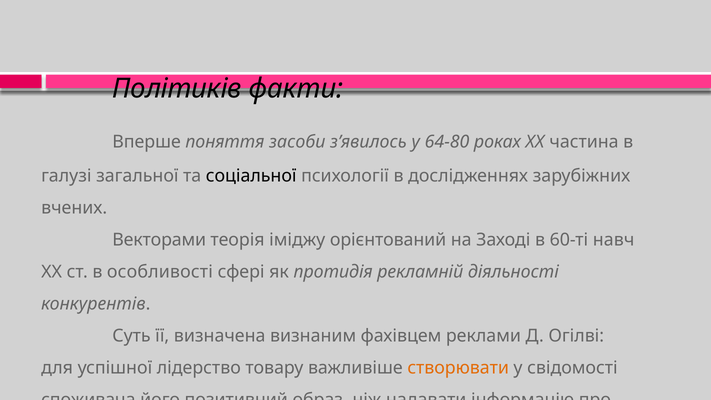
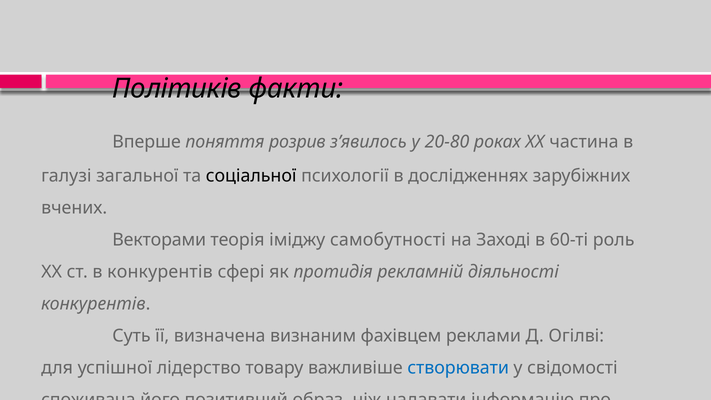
засоби: засоби -> розрив
64-80: 64-80 -> 20-80
орієнтований: орієнтований -> самобутності
навч: навч -> роль
в особливості: особливості -> конкурентів
створювати colour: orange -> blue
